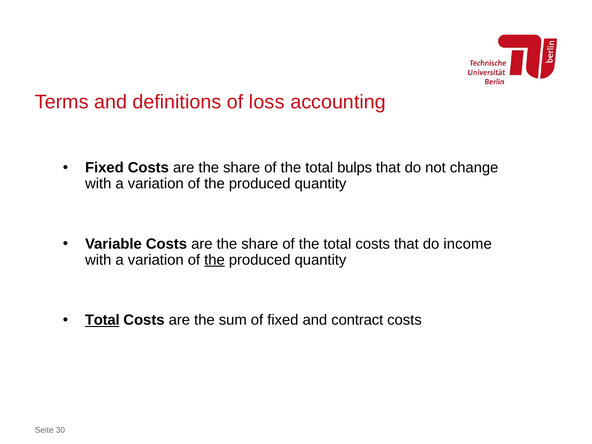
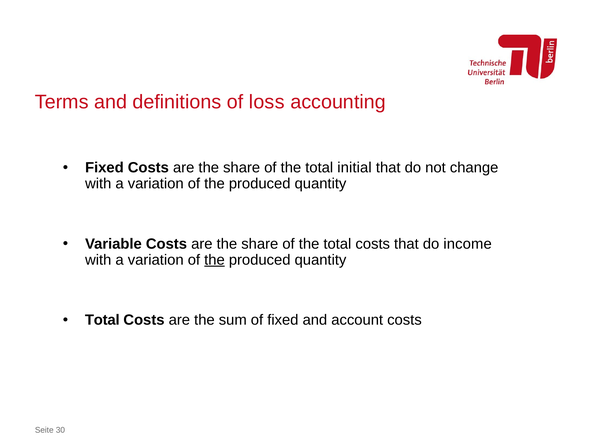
bulps: bulps -> initial
Total at (102, 320) underline: present -> none
contract: contract -> account
